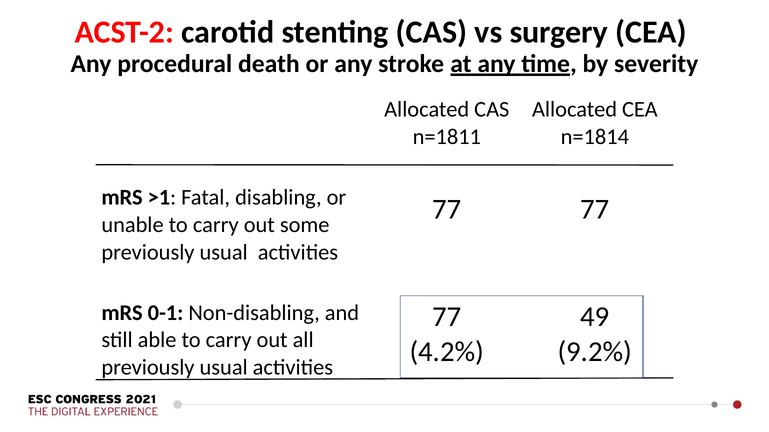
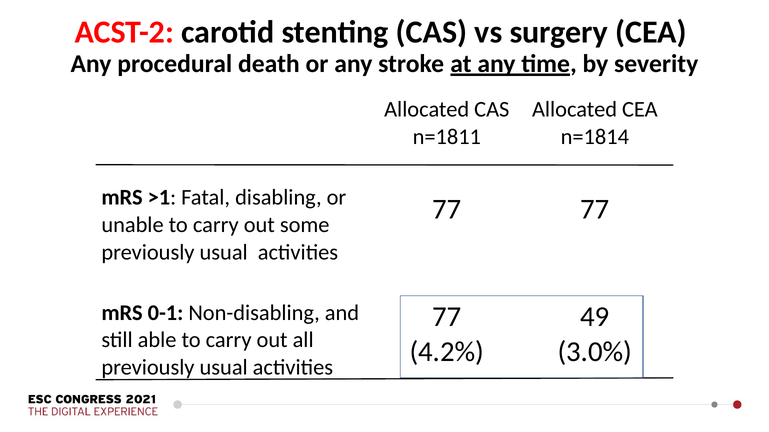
9.2%: 9.2% -> 3.0%
